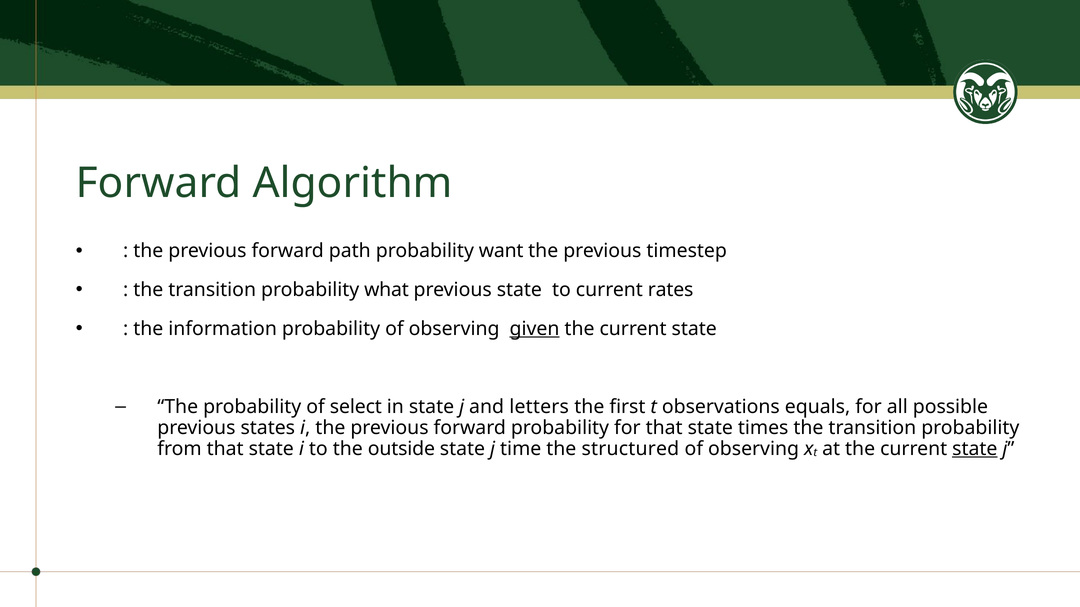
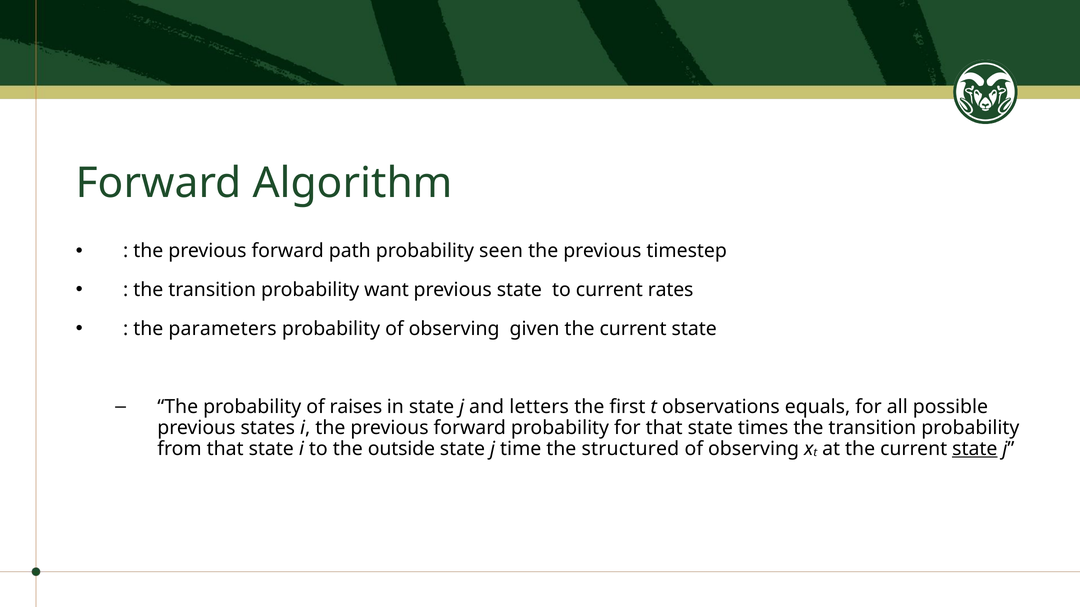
want: want -> seen
what: what -> want
information: information -> parameters
given underline: present -> none
select: select -> raises
